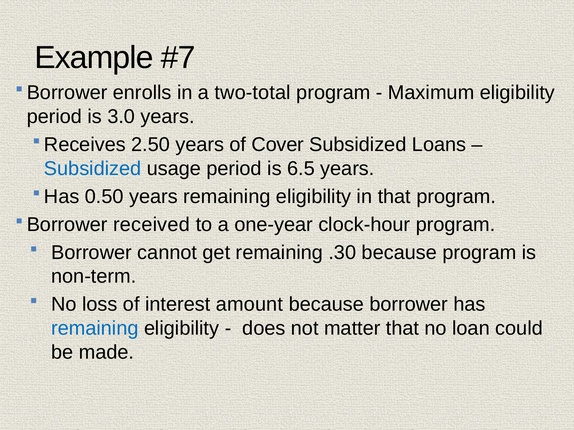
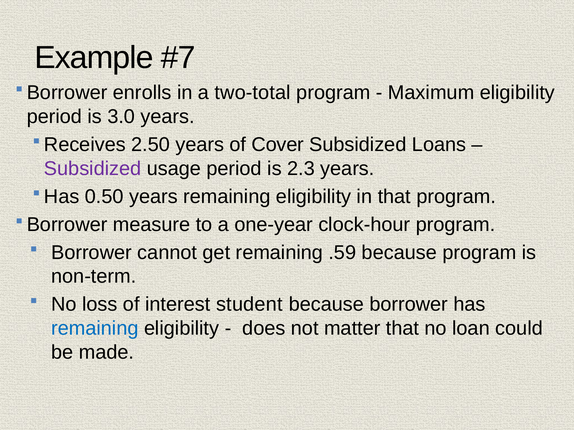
Subsidized at (93, 169) colour: blue -> purple
6.5: 6.5 -> 2.3
received: received -> measure
.30: .30 -> .59
amount: amount -> student
